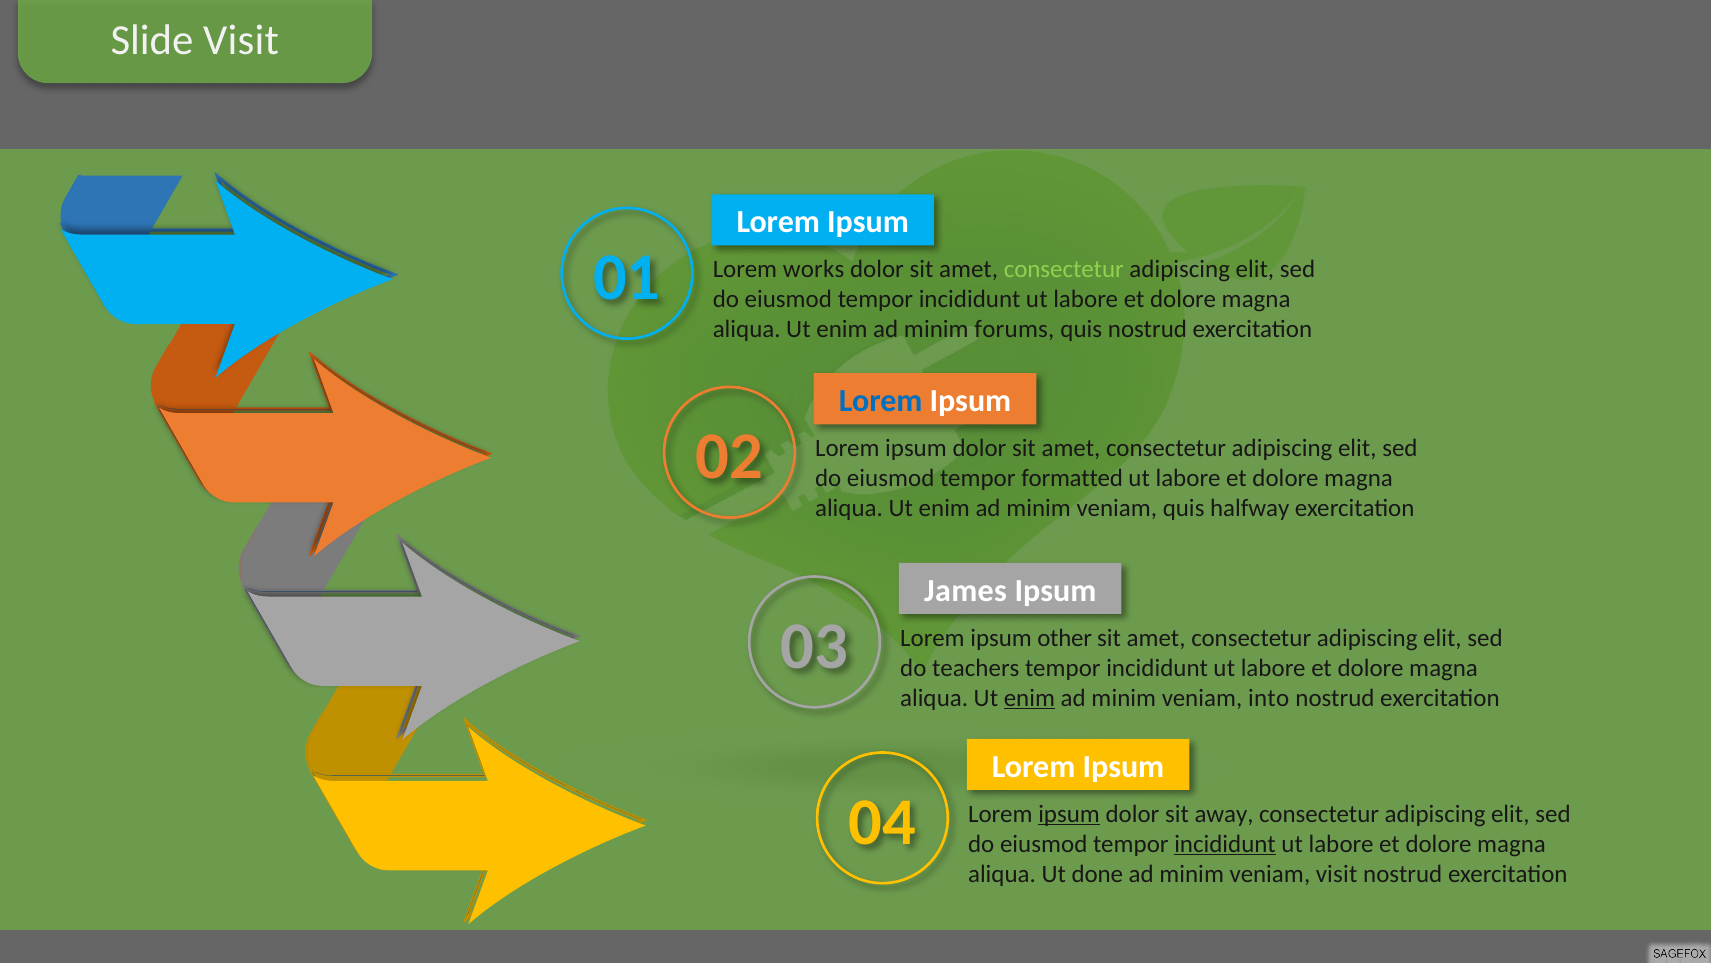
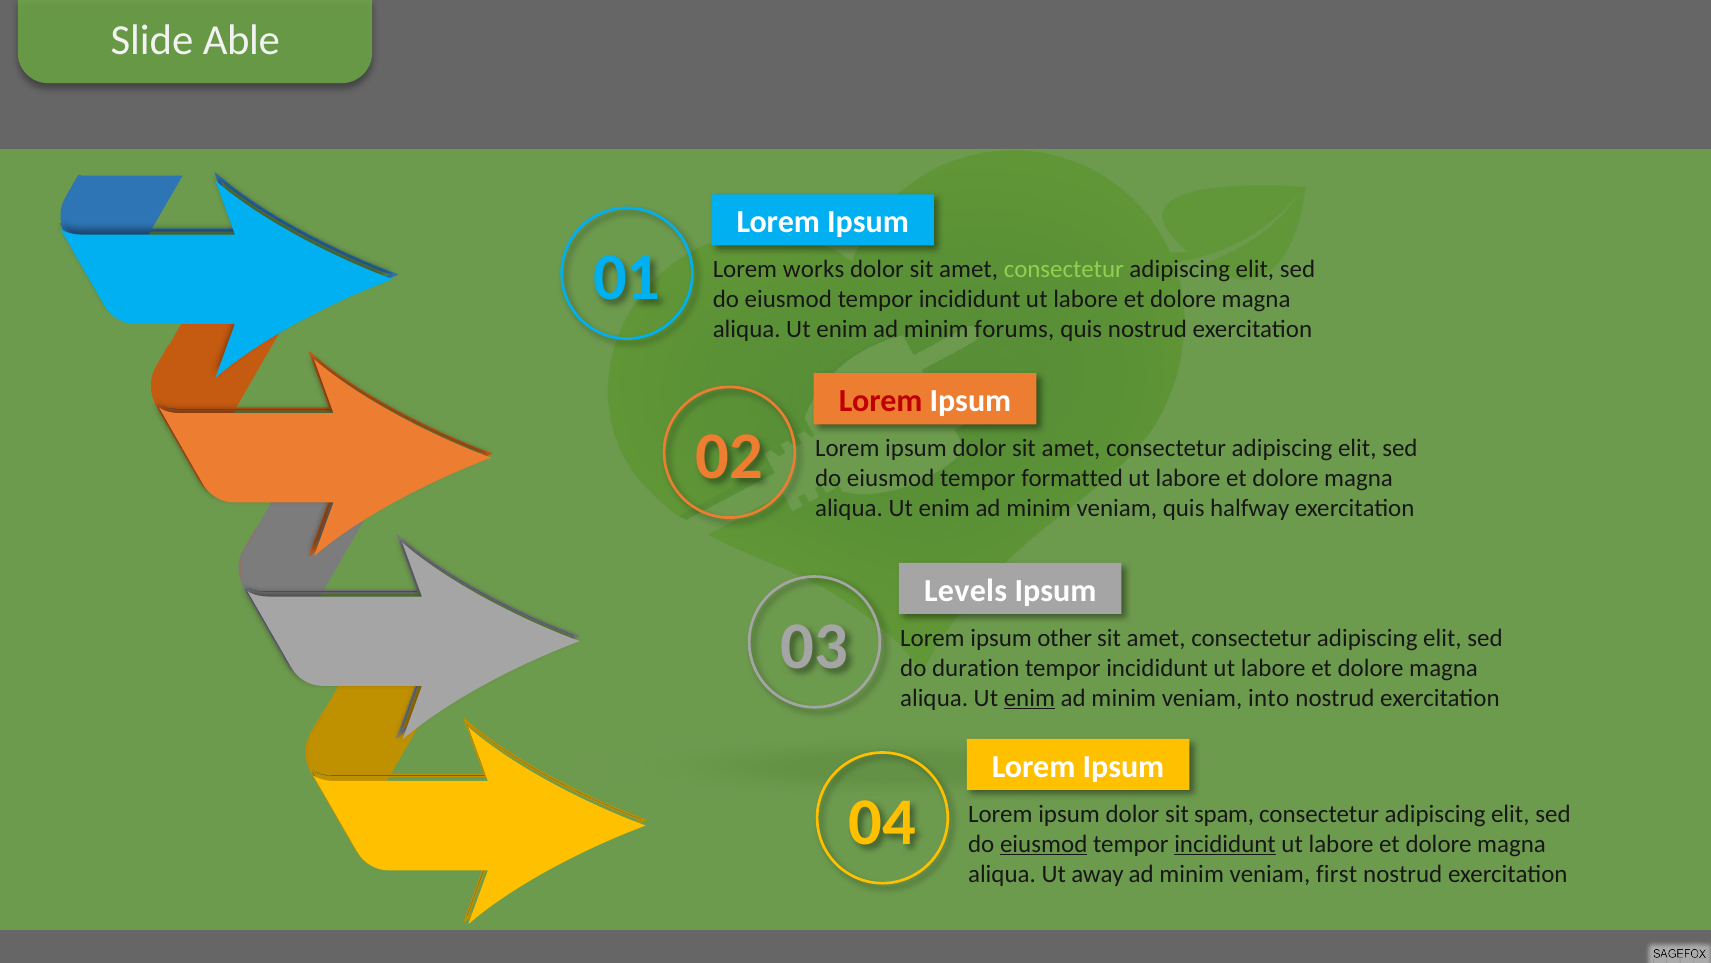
Slide Visit: Visit -> Able
Lorem at (881, 401) colour: blue -> red
James: James -> Levels
teachers: teachers -> duration
ipsum at (1069, 813) underline: present -> none
away: away -> spam
eiusmod at (1044, 843) underline: none -> present
done: done -> away
veniam visit: visit -> first
